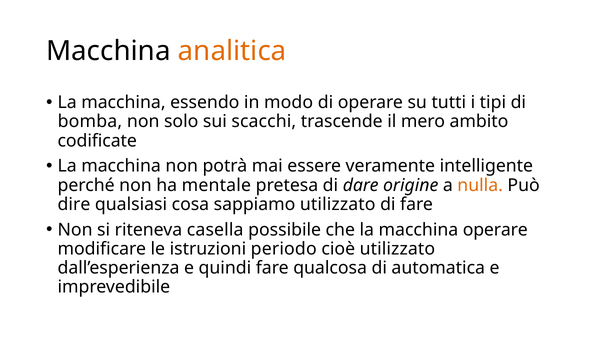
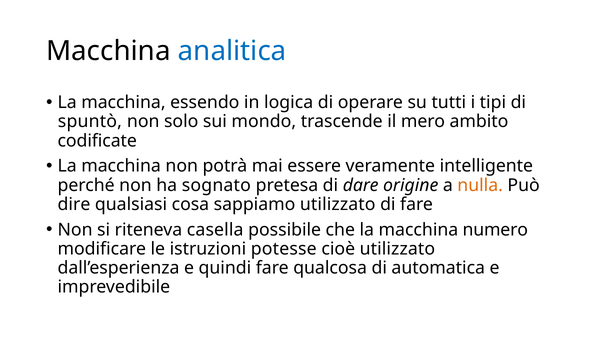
analitica colour: orange -> blue
modo: modo -> logica
bomba: bomba -> spuntò
scacchi: scacchi -> mondo
mentale: mentale -> sognato
macchina operare: operare -> numero
periodo: periodo -> potesse
